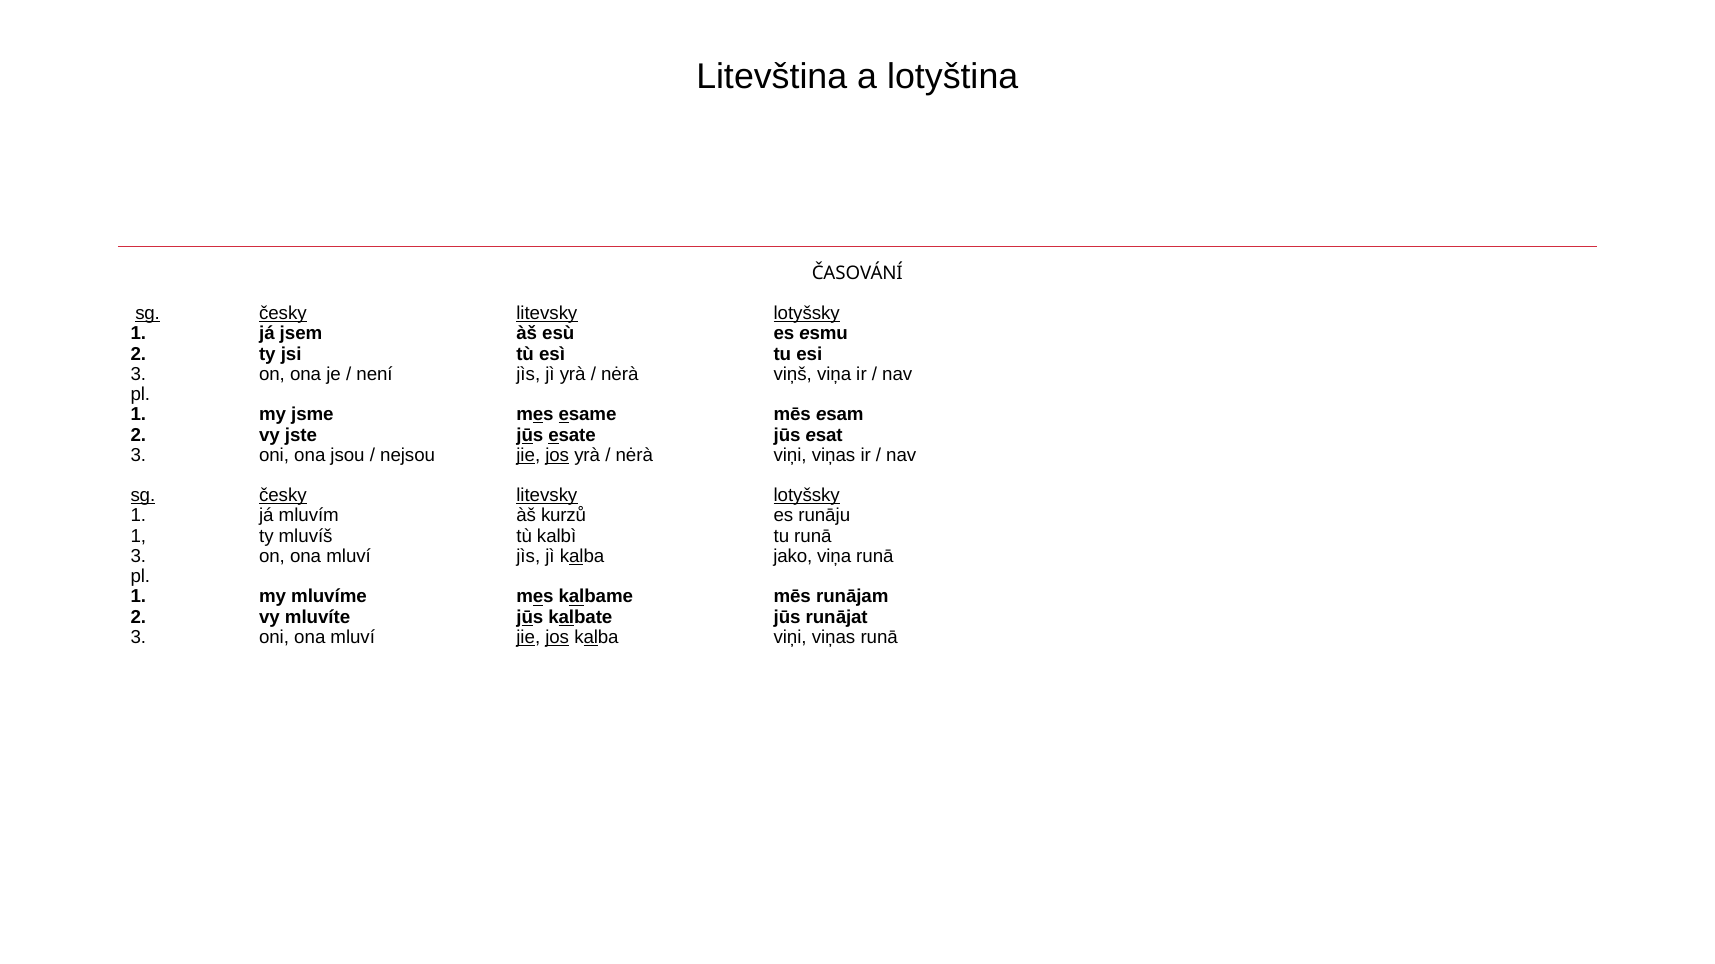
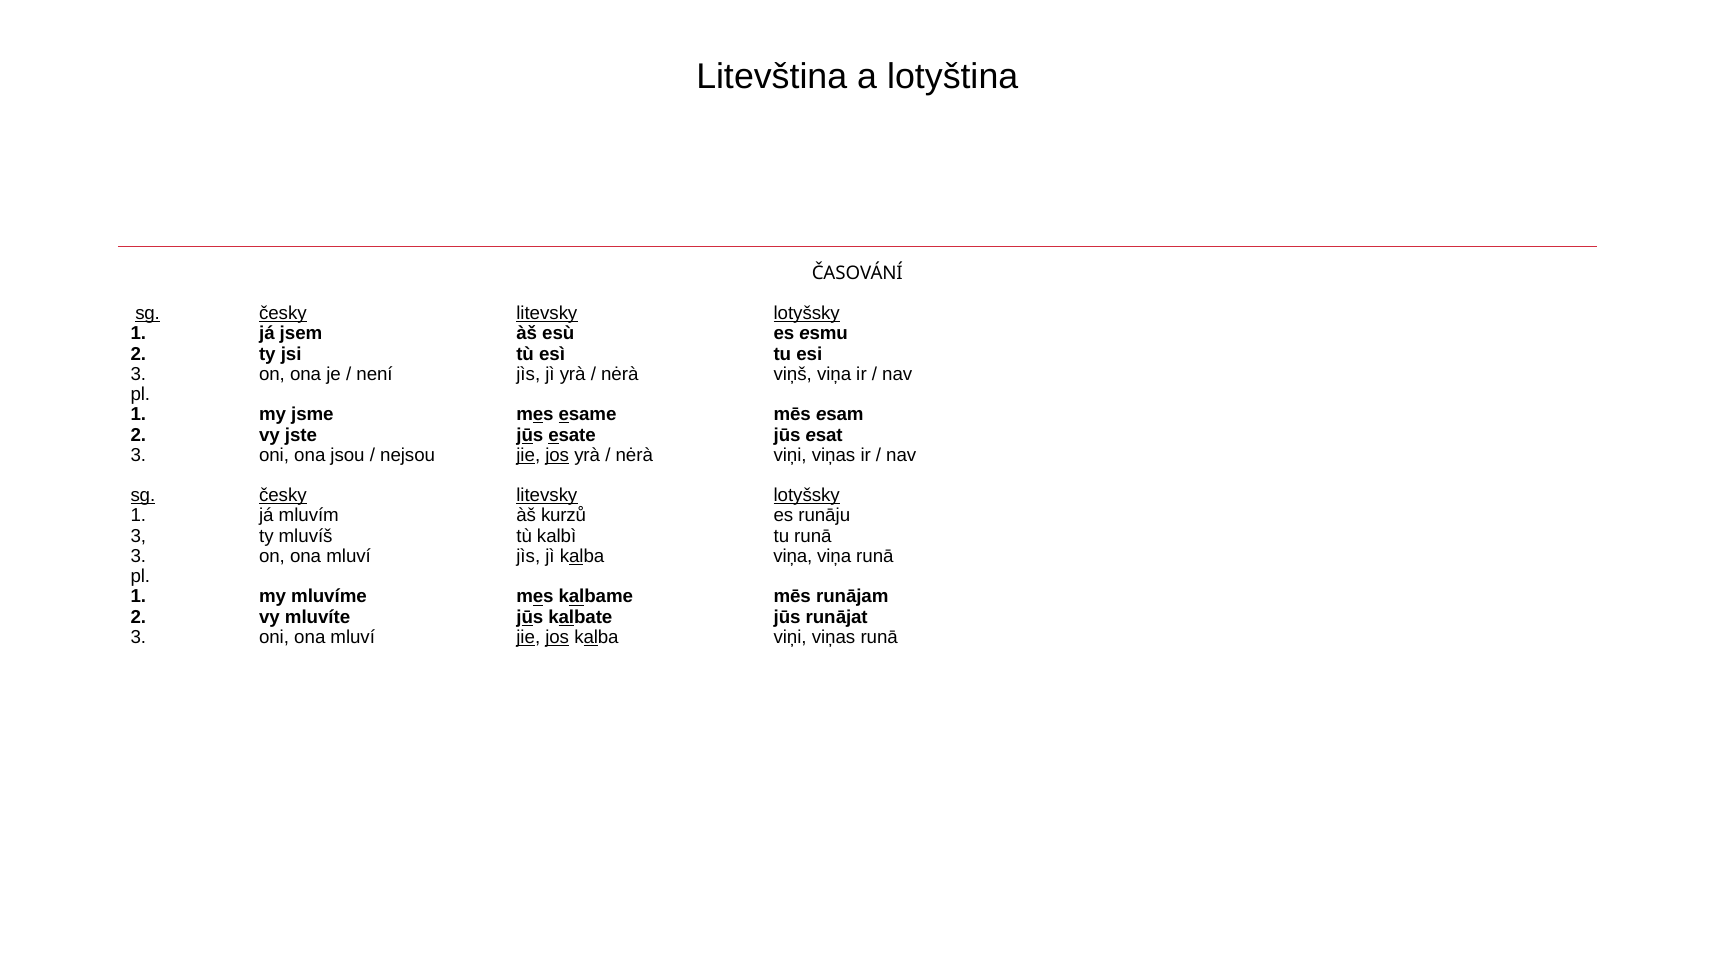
1 at (138, 536): 1 -> 3
kalba jako: jako -> viņa
